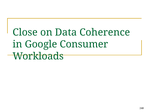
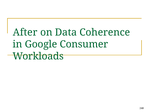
Close: Close -> After
